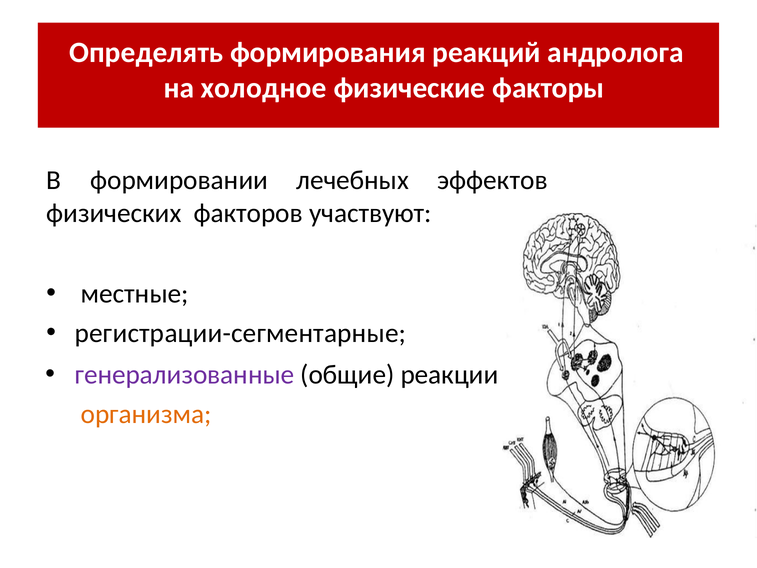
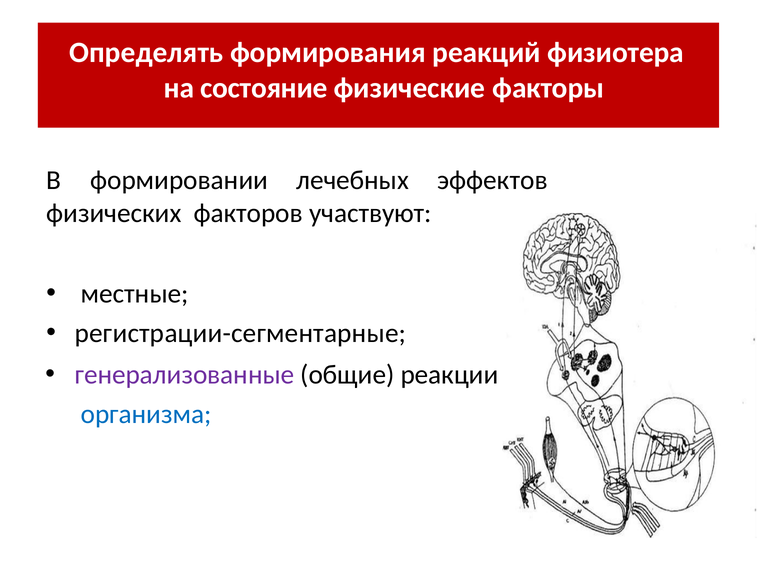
андролога: андролога -> физиотера
холодное: холодное -> состояние
организма colour: orange -> blue
